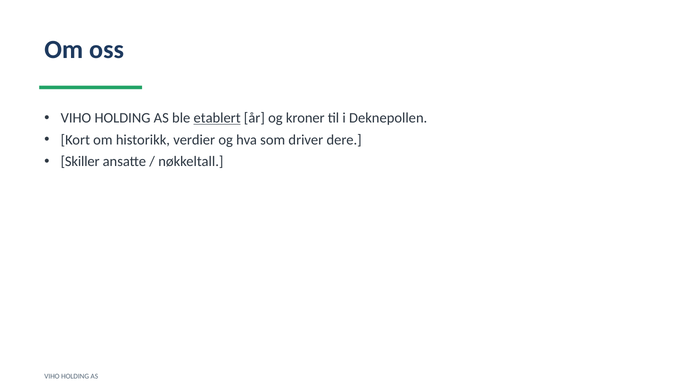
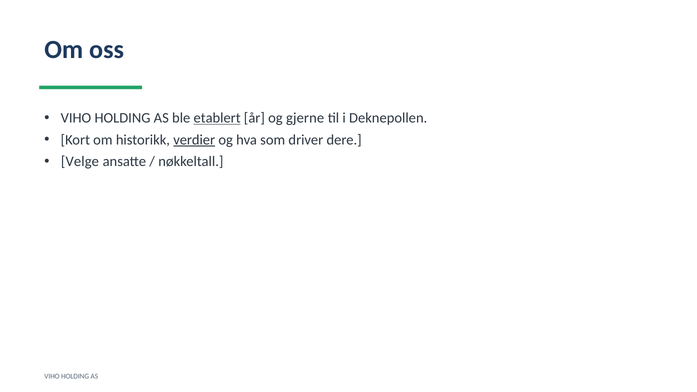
kroner: kroner -> gjerne
verdier underline: none -> present
Skiller: Skiller -> Velge
